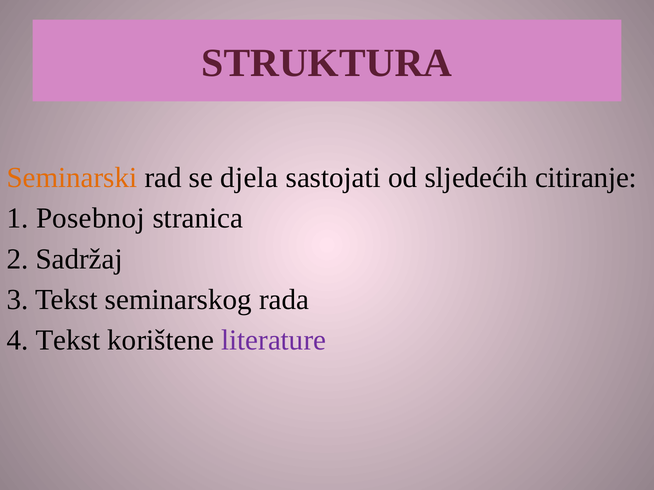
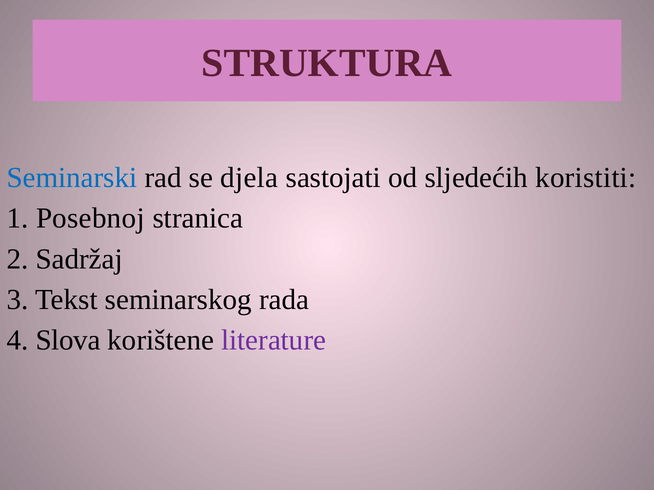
Seminarski colour: orange -> blue
citiranje: citiranje -> koristiti
4 Tekst: Tekst -> Slova
